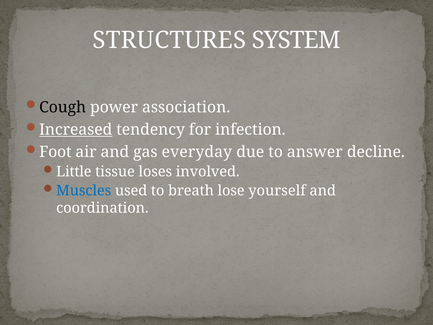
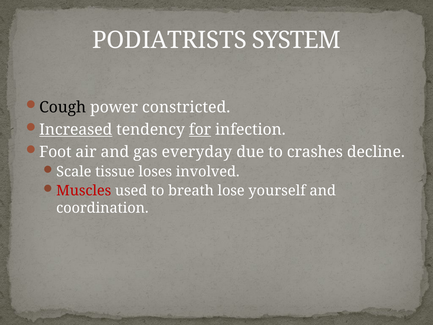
STRUCTURES: STRUCTURES -> PODIATRISTS
association: association -> constricted
for underline: none -> present
answer: answer -> crashes
Little: Little -> Scale
Muscles colour: blue -> red
